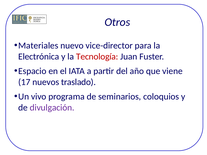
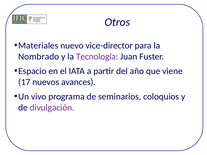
Electrónica: Electrónica -> Nombrado
Tecnología colour: red -> purple
traslado: traslado -> avances
